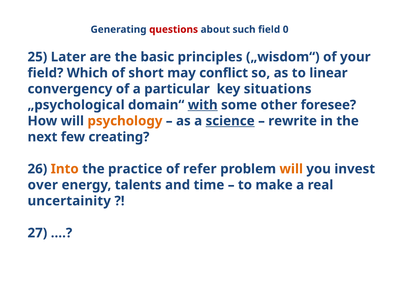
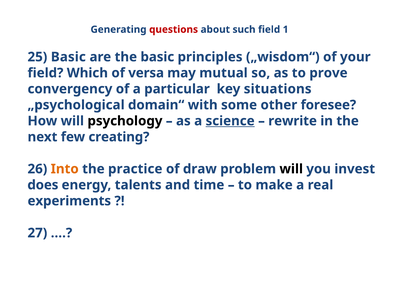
0: 0 -> 1
25 Later: Later -> Basic
short: short -> versa
conflict: conflict -> mutual
linear: linear -> prove
with underline: present -> none
psychology colour: orange -> black
refer: refer -> draw
will at (291, 169) colour: orange -> black
over: over -> does
uncertainity: uncertainity -> experiments
